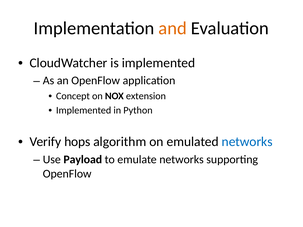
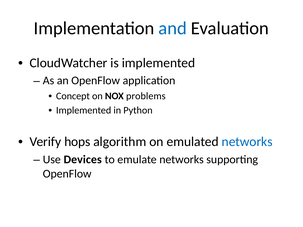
and colour: orange -> blue
extension: extension -> problems
Payload: Payload -> Devices
